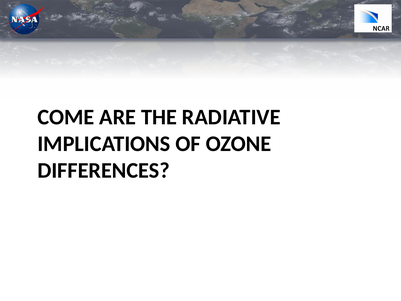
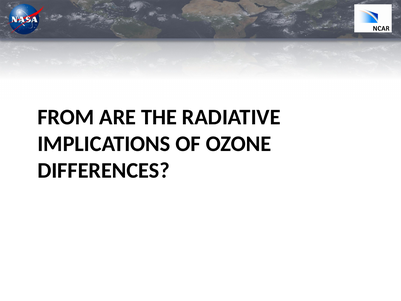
COME: COME -> FROM
